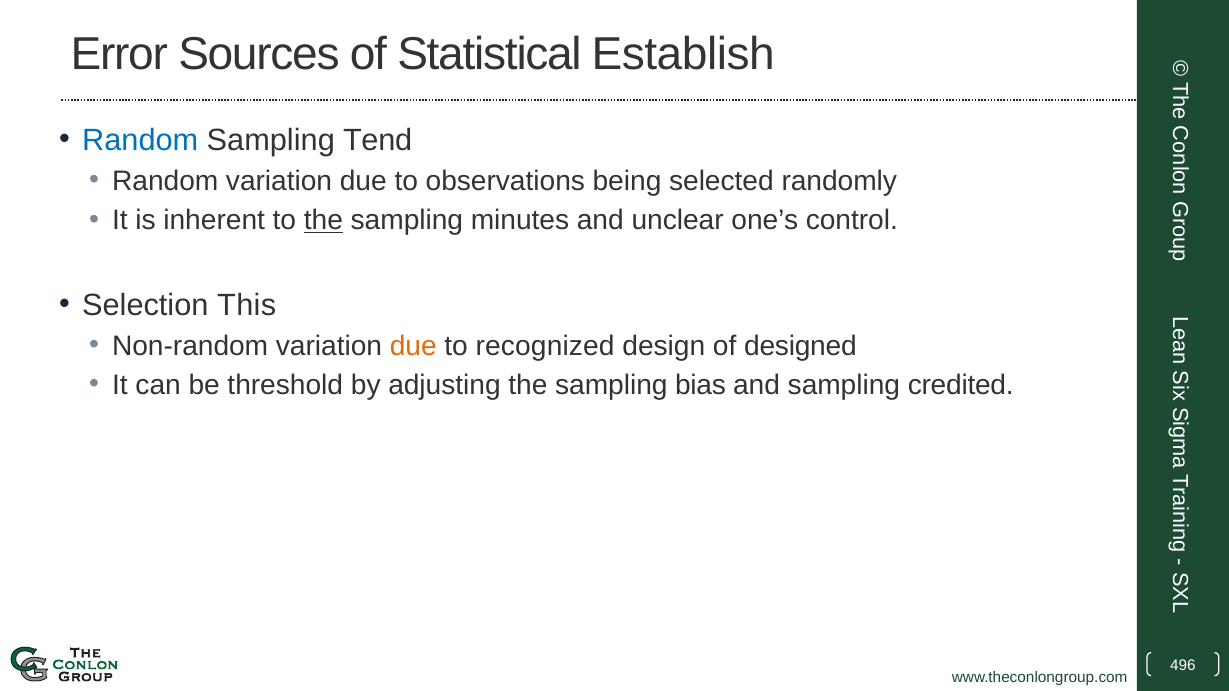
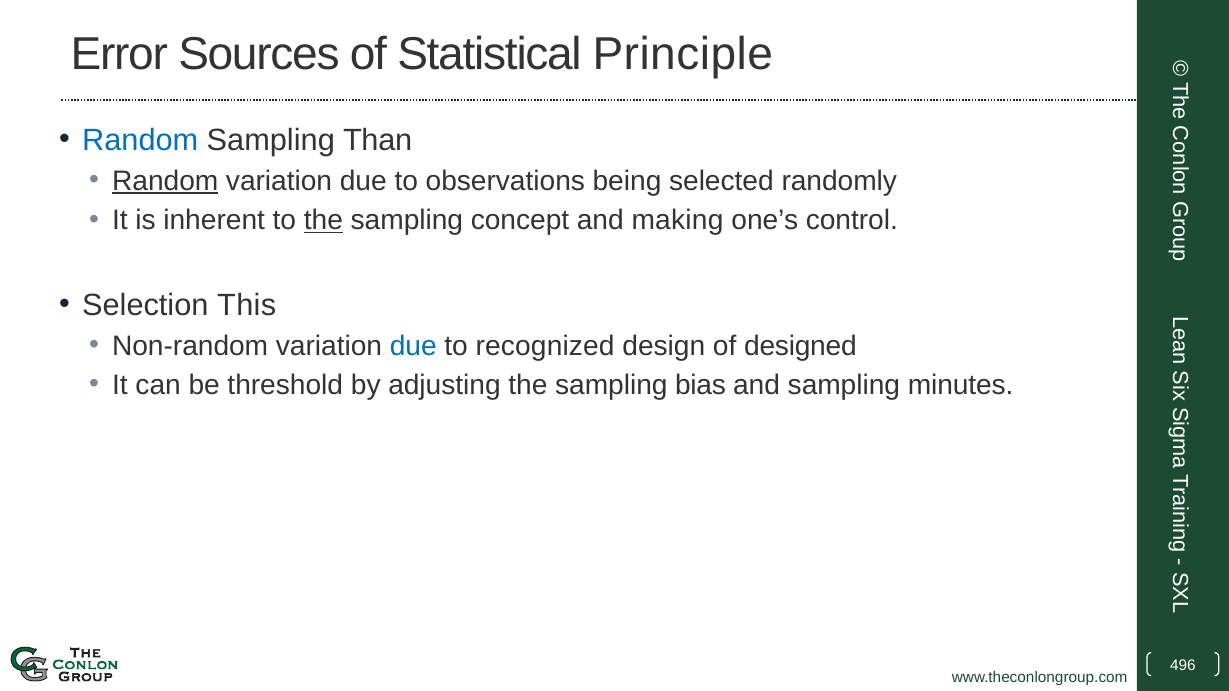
Establish: Establish -> Principle
Tend: Tend -> Than
Random at (165, 181) underline: none -> present
minutes: minutes -> concept
unclear: unclear -> making
due at (413, 346) colour: orange -> blue
credited: credited -> minutes
